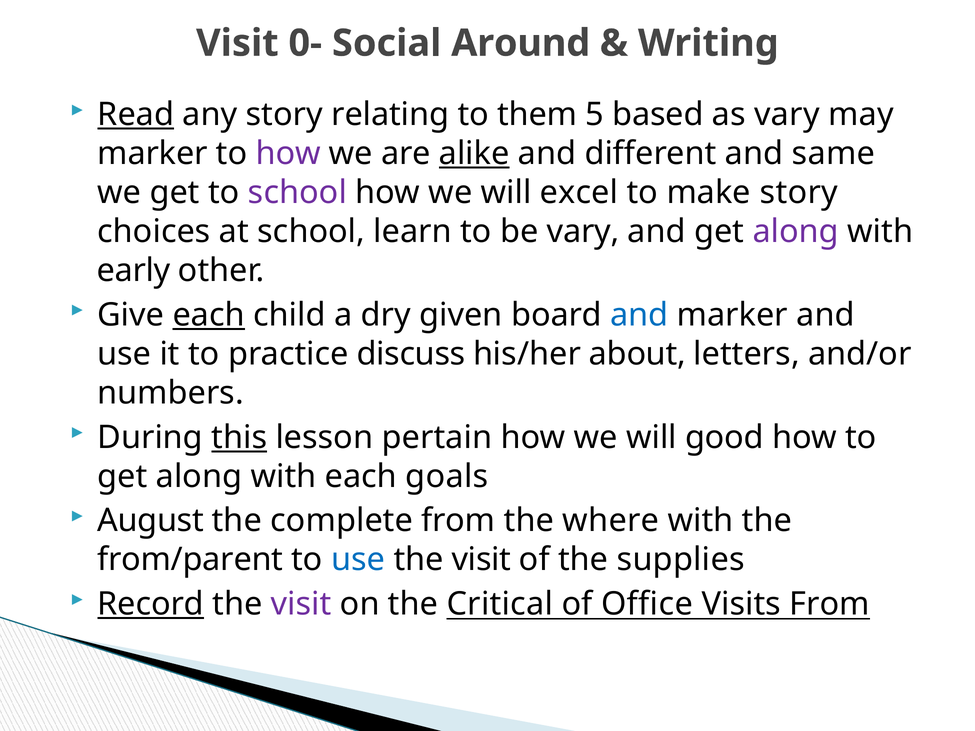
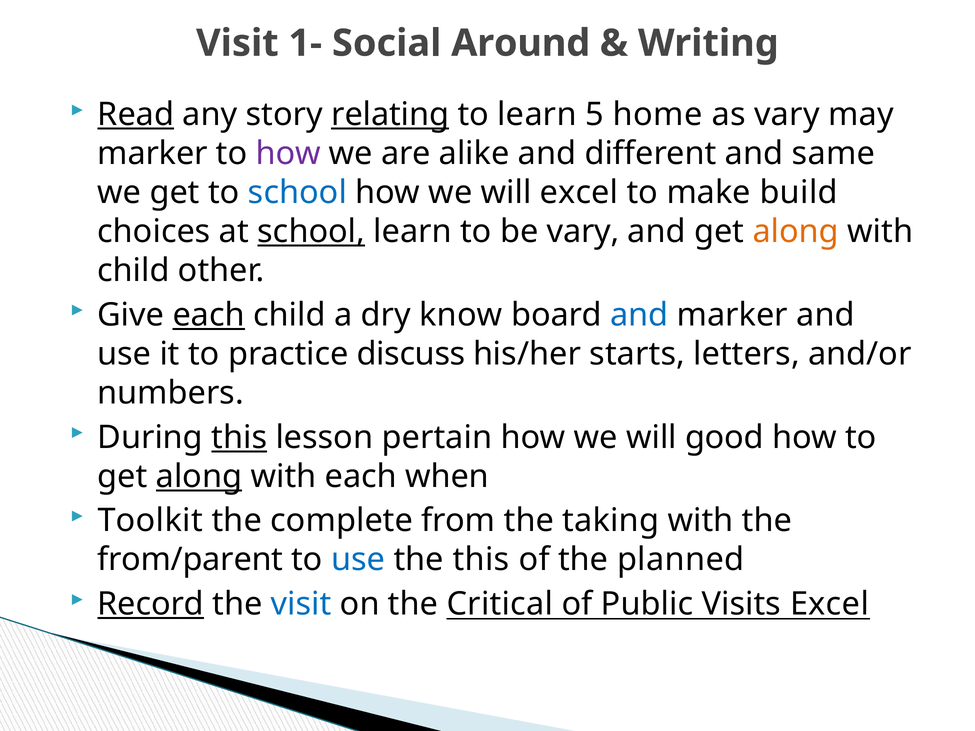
0-: 0- -> 1-
relating underline: none -> present
to them: them -> learn
based: based -> home
alike underline: present -> none
school at (297, 193) colour: purple -> blue
make story: story -> build
school at (311, 232) underline: none -> present
along at (796, 232) colour: purple -> orange
early at (134, 271): early -> child
given: given -> know
about: about -> starts
along at (199, 477) underline: none -> present
goals: goals -> when
August: August -> Toolkit
where: where -> taking
visit at (481, 560): visit -> this
supplies: supplies -> planned
visit at (301, 604) colour: purple -> blue
Office: Office -> Public
Visits From: From -> Excel
